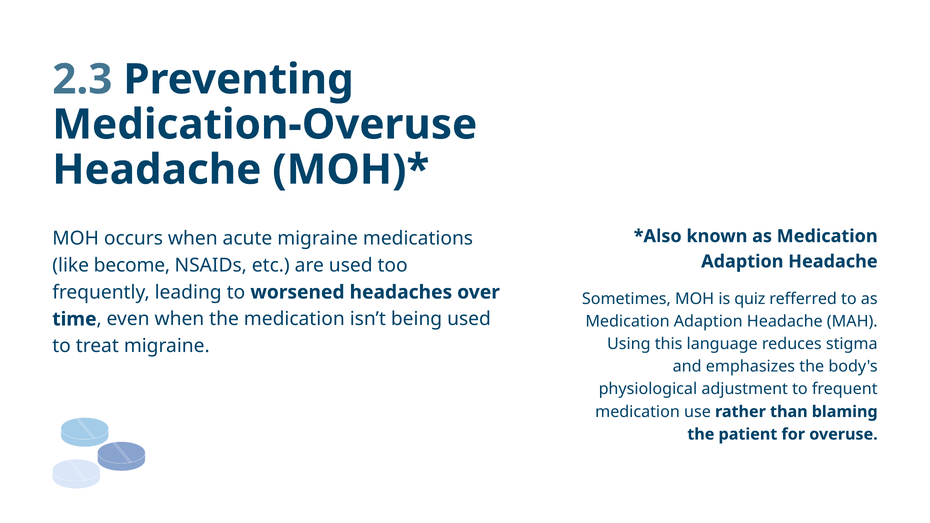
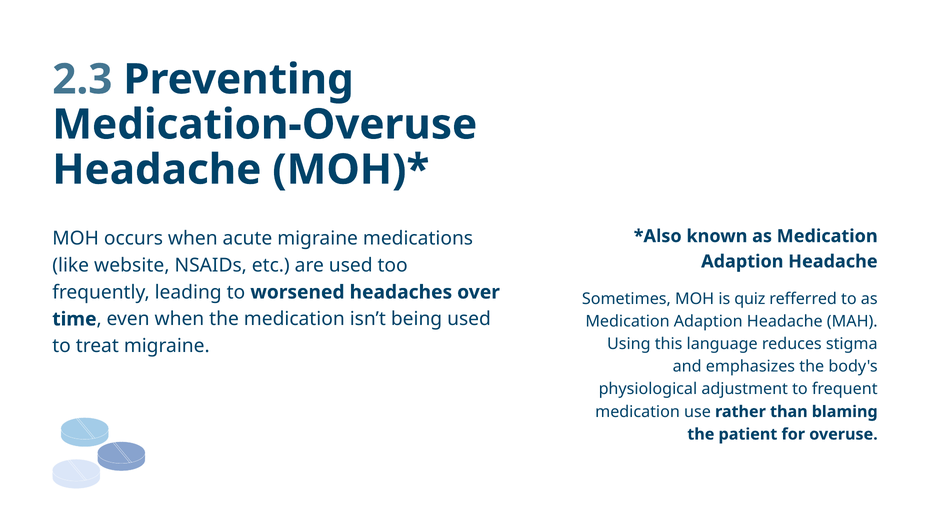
become: become -> website
